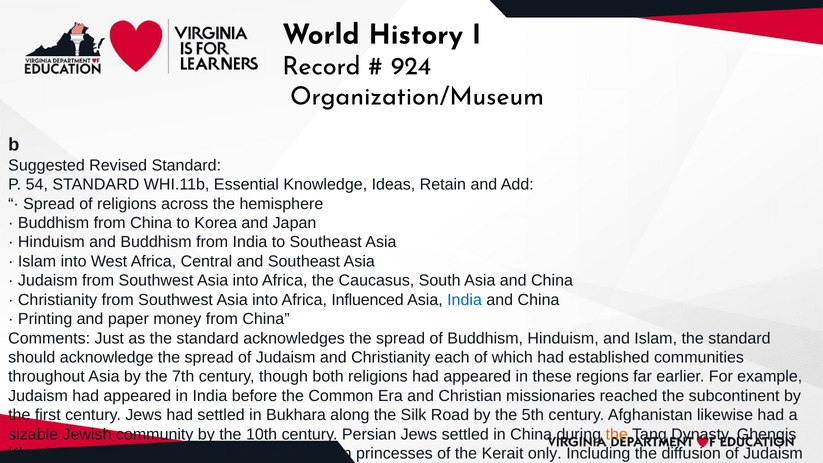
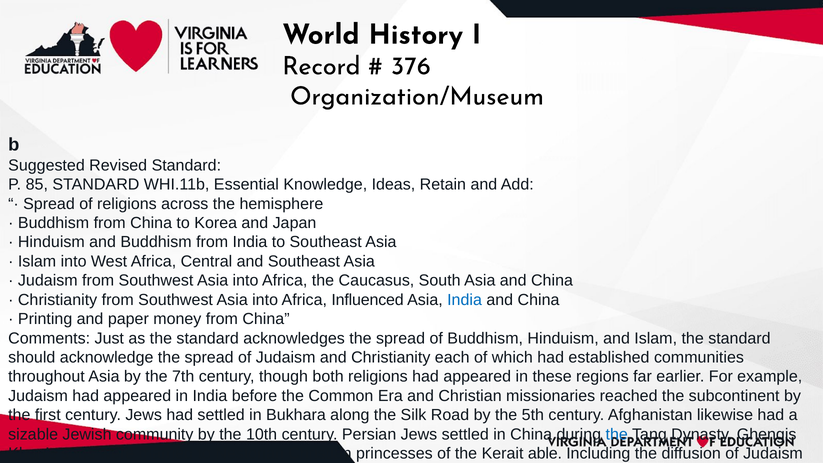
924: 924 -> 376
54: 54 -> 85
the at (617, 434) colour: orange -> blue
only: only -> able
